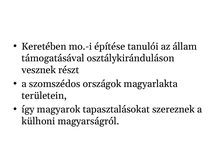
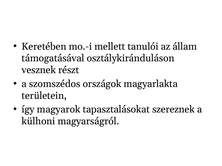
építése: építése -> mellett
